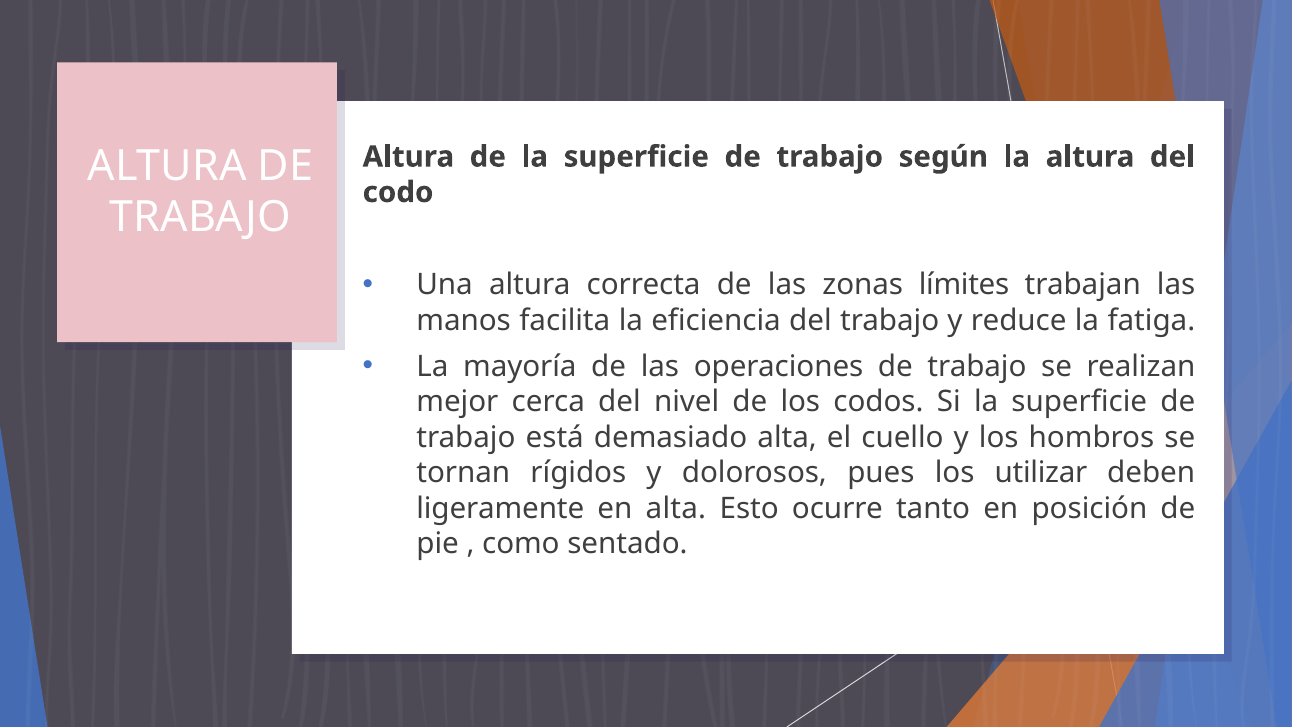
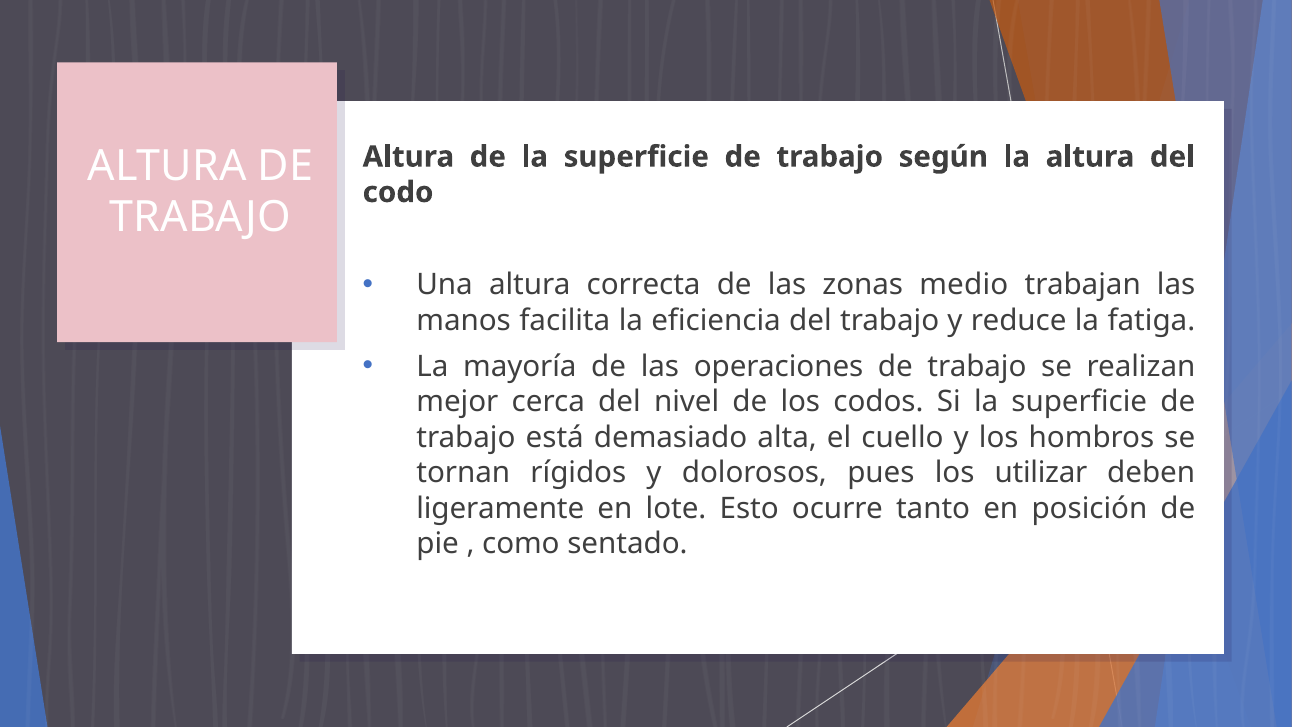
límites: límites -> medio
en alta: alta -> lote
